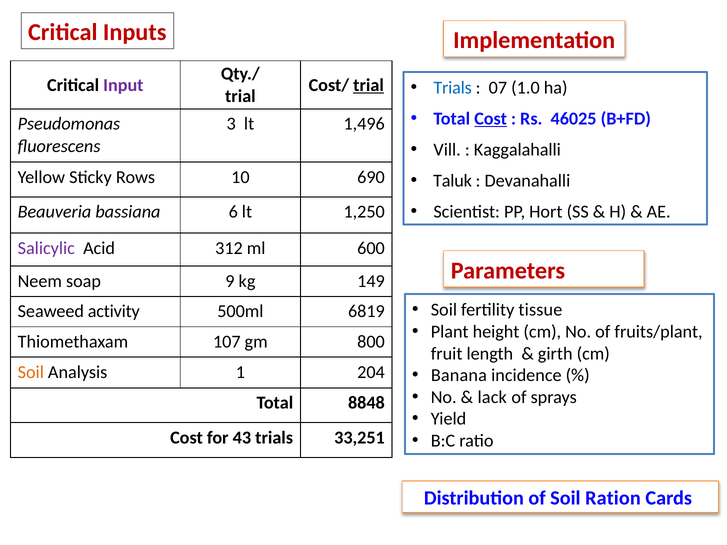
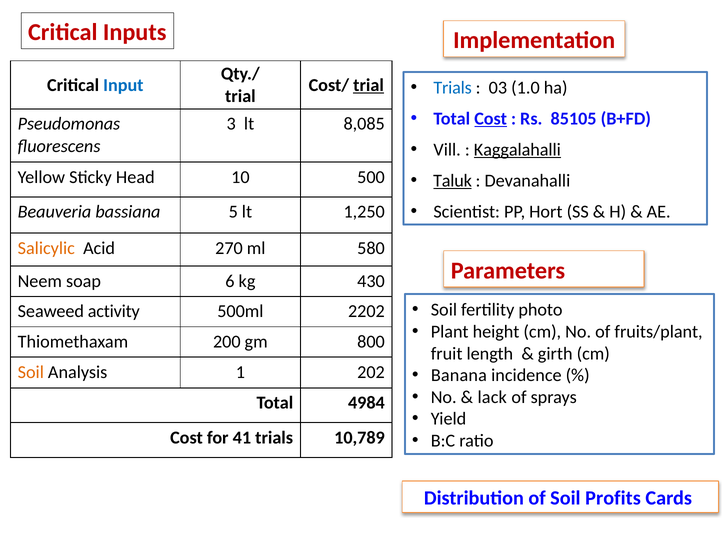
Input colour: purple -> blue
07: 07 -> 03
46025: 46025 -> 85105
1,496: 1,496 -> 8,085
Kaggalahalli underline: none -> present
Rows: Rows -> Head
690: 690 -> 500
Taluk underline: none -> present
6: 6 -> 5
Salicylic colour: purple -> orange
312: 312 -> 270
600: 600 -> 580
9: 9 -> 6
149: 149 -> 430
tissue: tissue -> photo
6819: 6819 -> 2202
107: 107 -> 200
204: 204 -> 202
8848: 8848 -> 4984
43: 43 -> 41
33,251: 33,251 -> 10,789
Ration: Ration -> Profits
